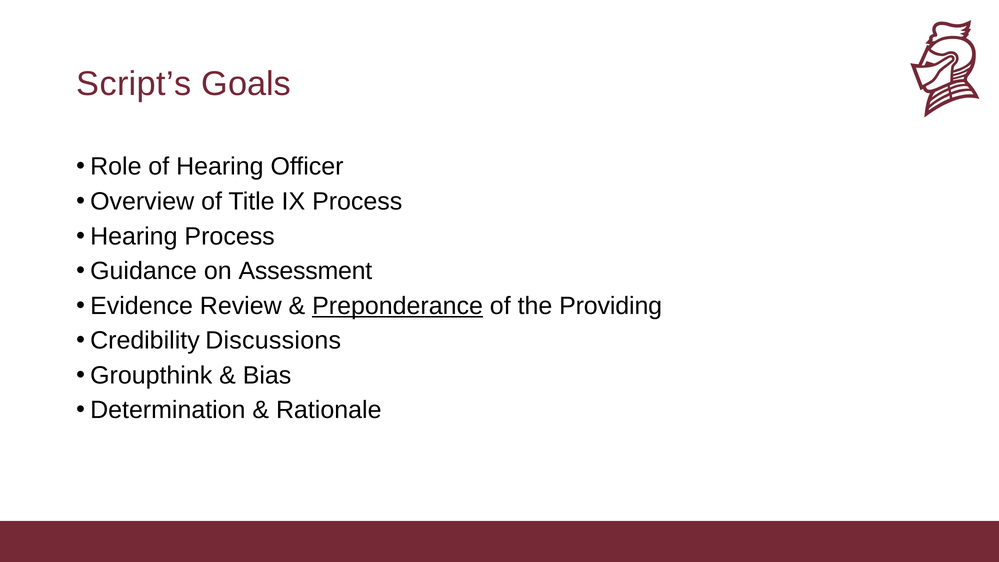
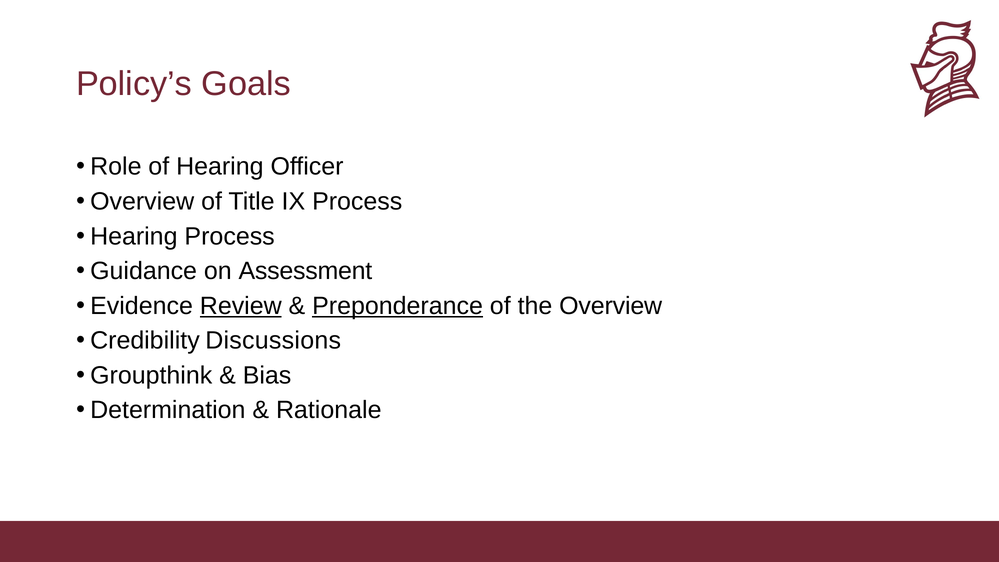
Script’s: Script’s -> Policy’s
Review underline: none -> present
the Providing: Providing -> Overview
